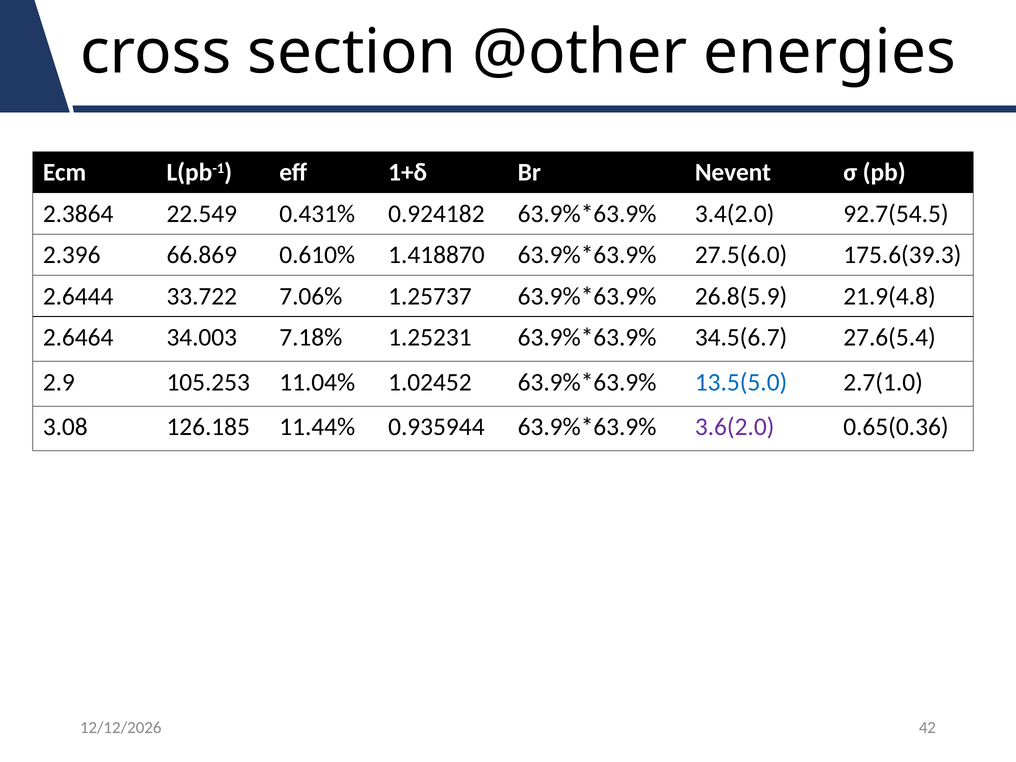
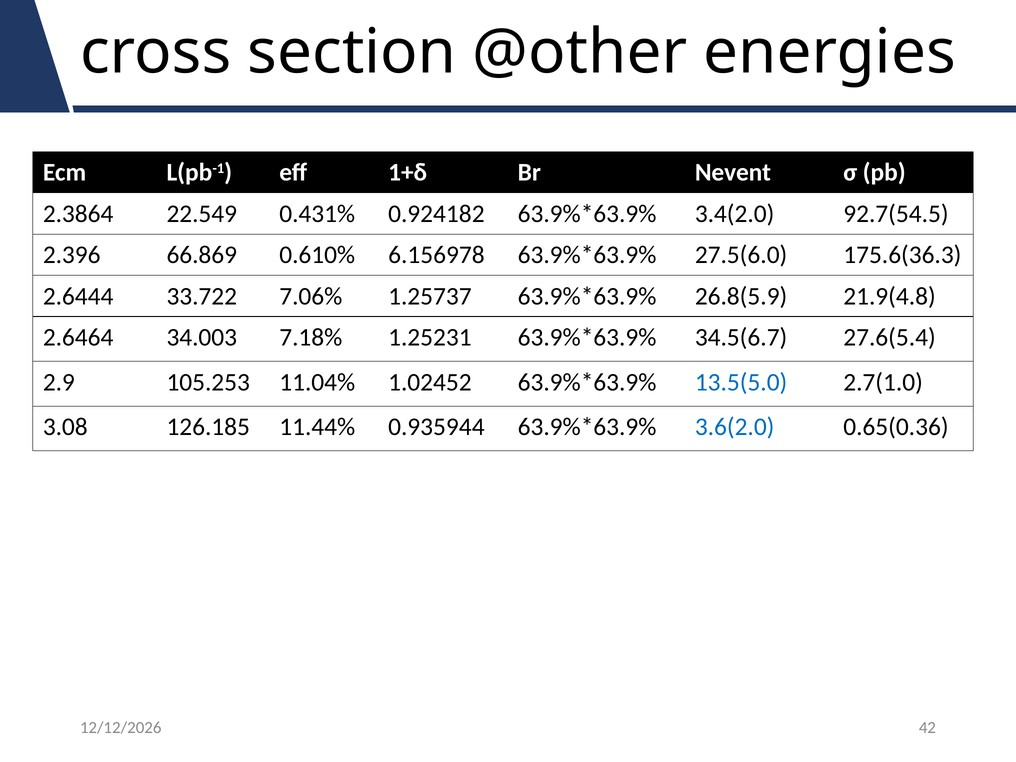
1.418870: 1.418870 -> 6.156978
175.6(39.3: 175.6(39.3 -> 175.6(36.3
3.6(2.0 colour: purple -> blue
